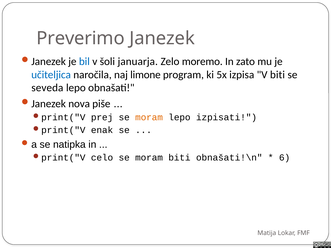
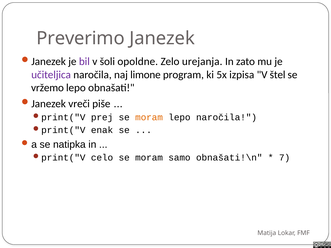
bil colour: blue -> purple
januarja: januarja -> opoldne
moremo: moremo -> urejanja
učiteljica colour: blue -> purple
V biti: biti -> štel
seveda: seveda -> vržemo
nova: nova -> vreči
lepo izpisati: izpisati -> naročila
moram biti: biti -> samo
6: 6 -> 7
